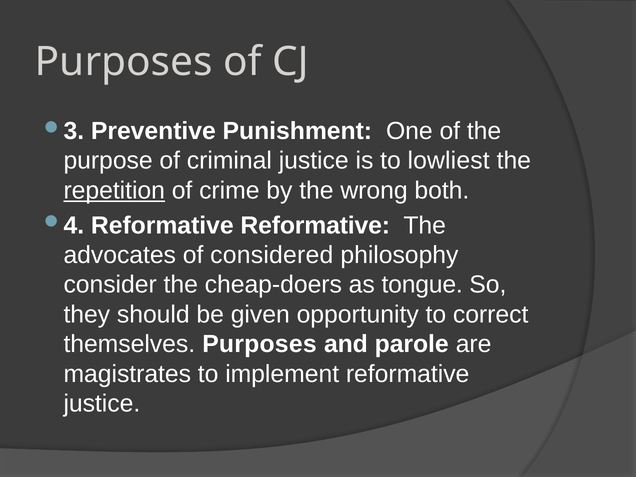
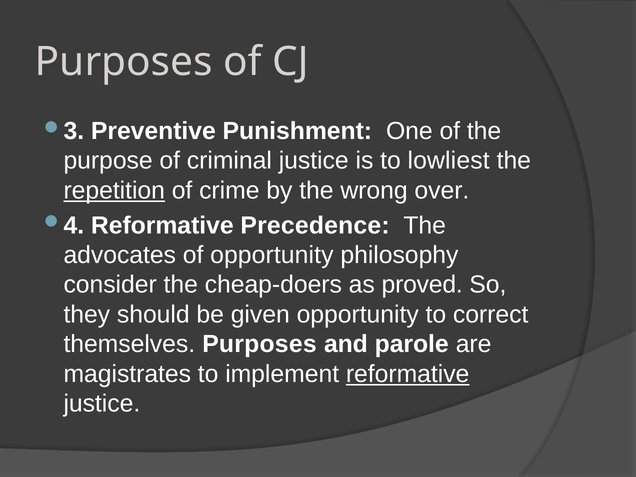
both: both -> over
Reformative Reformative: Reformative -> Precedence
of considered: considered -> opportunity
tongue: tongue -> proved
reformative at (408, 374) underline: none -> present
